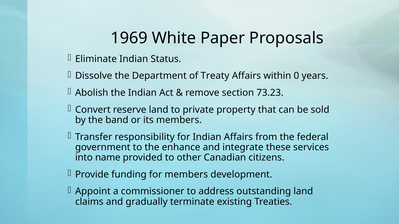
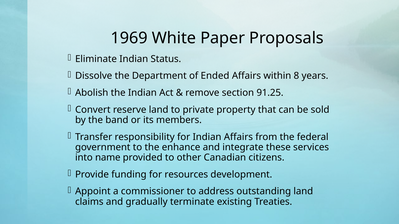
Treaty: Treaty -> Ended
0: 0 -> 8
73.23: 73.23 -> 91.25
for members: members -> resources
